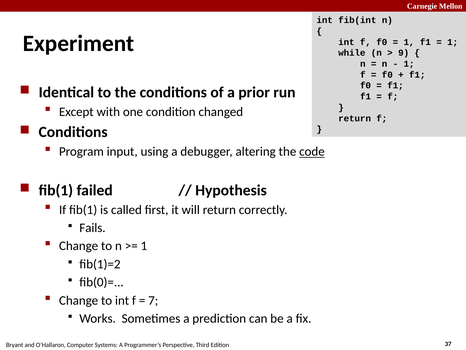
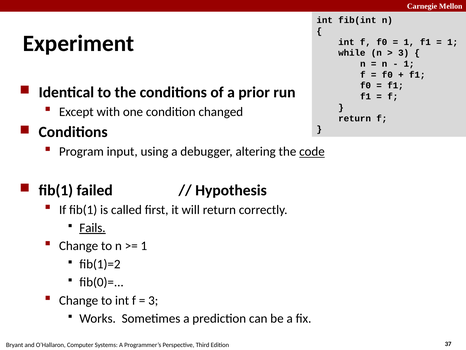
9 at (404, 53): 9 -> 3
Fails underline: none -> present
7 at (153, 300): 7 -> 3
